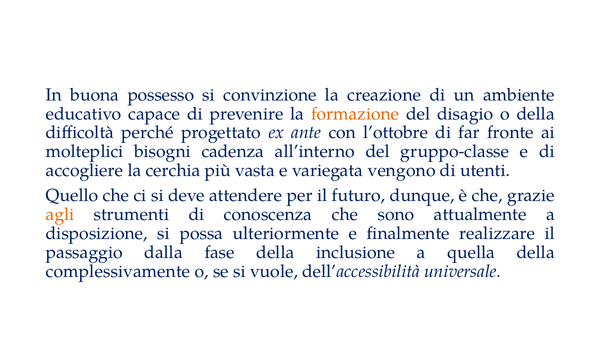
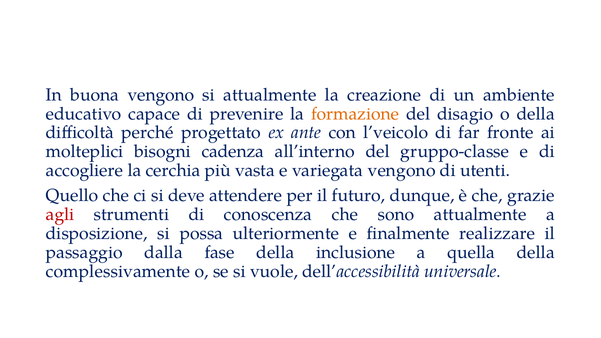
buona possesso: possesso -> vengono
si convinzione: convinzione -> attualmente
l’ottobre: l’ottobre -> l’veicolo
agli colour: orange -> red
